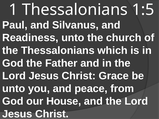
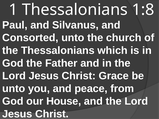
1:5: 1:5 -> 1:8
Readiness: Readiness -> Consorted
